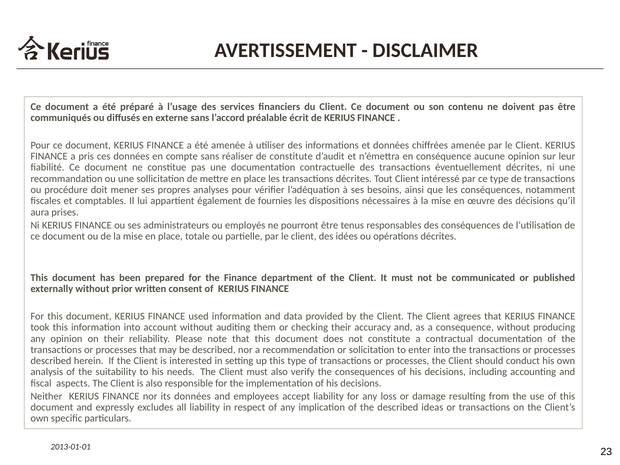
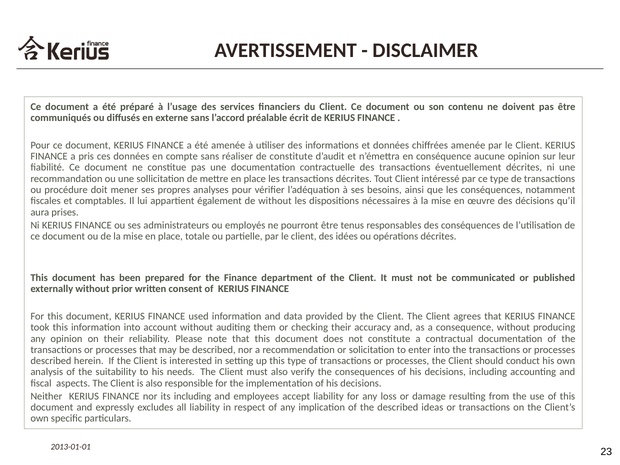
de fournies: fournies -> without
its données: données -> including
